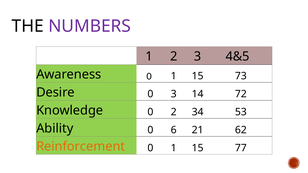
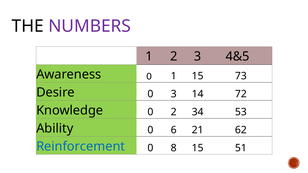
Reinforcement colour: orange -> blue
1 at (174, 148): 1 -> 8
77: 77 -> 51
